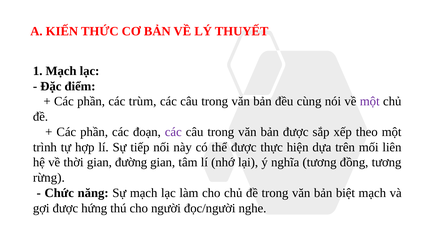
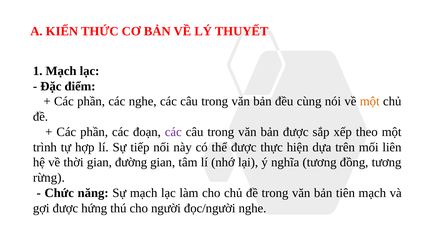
các trùm: trùm -> nghe
một at (370, 101) colour: purple -> orange
biệt: biệt -> tiên
